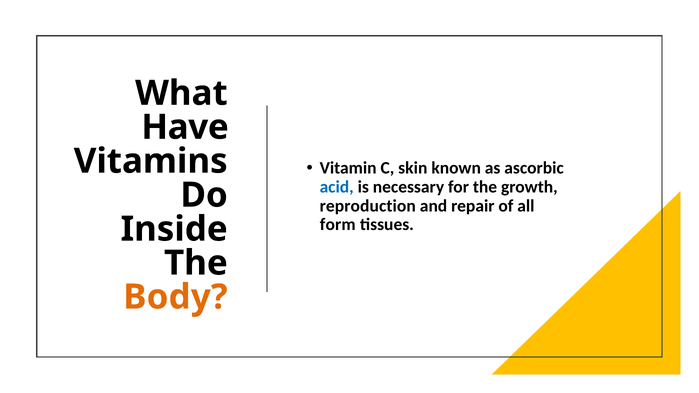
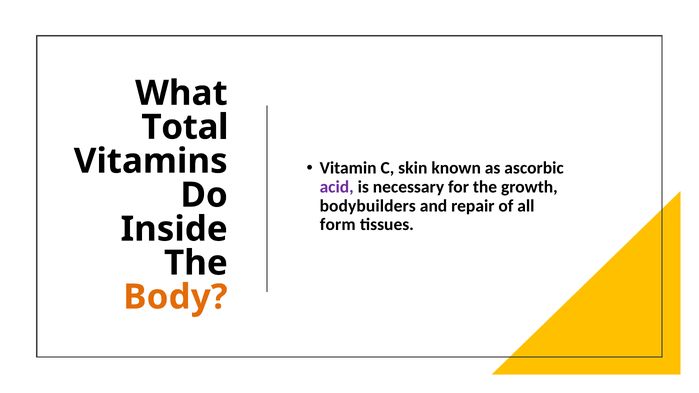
Have: Have -> Total
acid colour: blue -> purple
reproduction: reproduction -> bodybuilders
